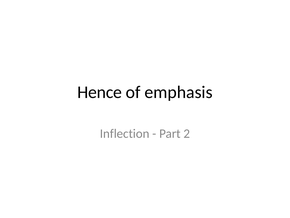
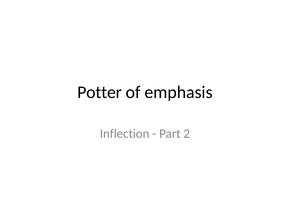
Hence: Hence -> Potter
